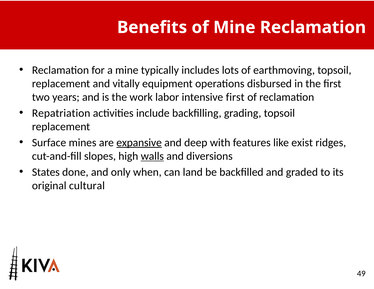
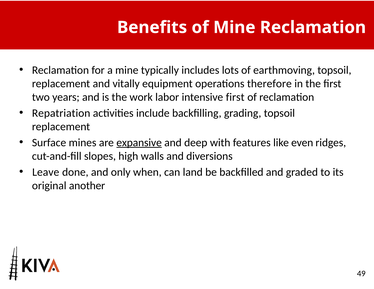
disbursed: disbursed -> therefore
exist: exist -> even
walls underline: present -> none
States: States -> Leave
cultural: cultural -> another
